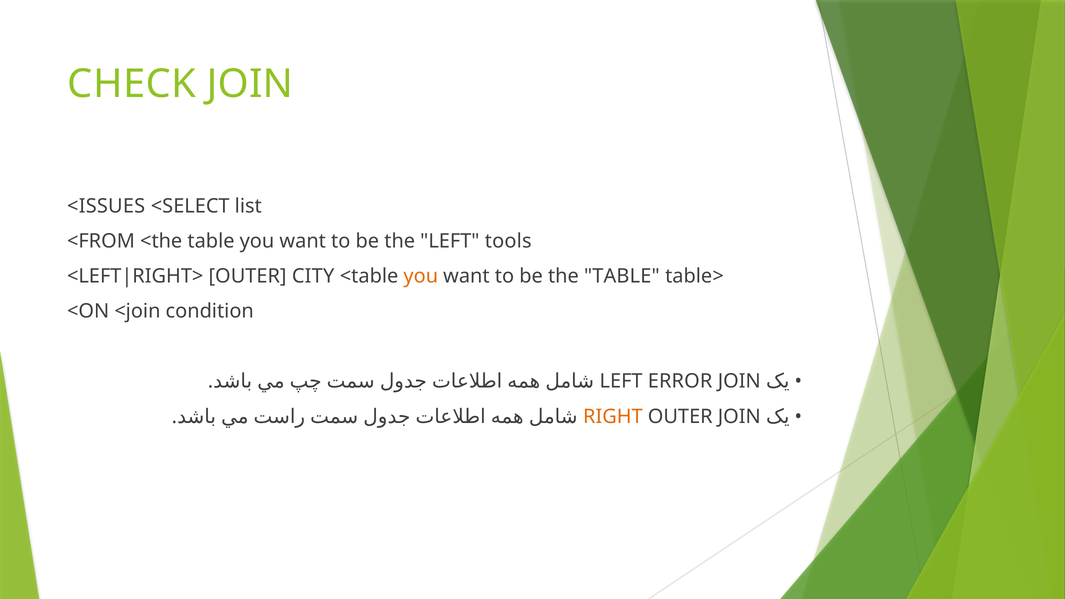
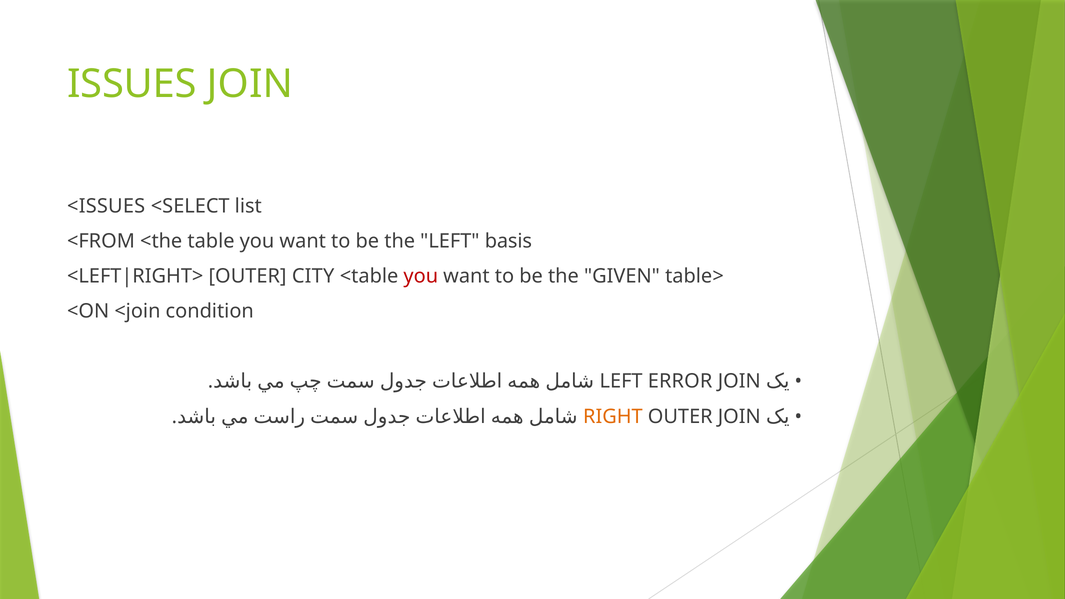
CHECK at (132, 84): CHECK -> ISSUES
tools: tools -> basis
you at (421, 276) colour: orange -> red
the TABLE: TABLE -> GIVEN
